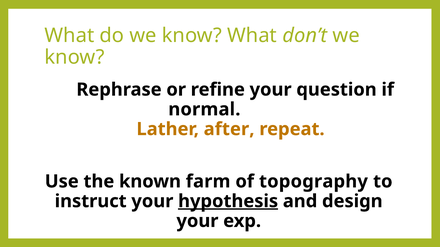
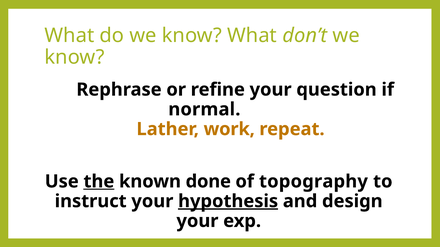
after: after -> work
the underline: none -> present
farm: farm -> done
